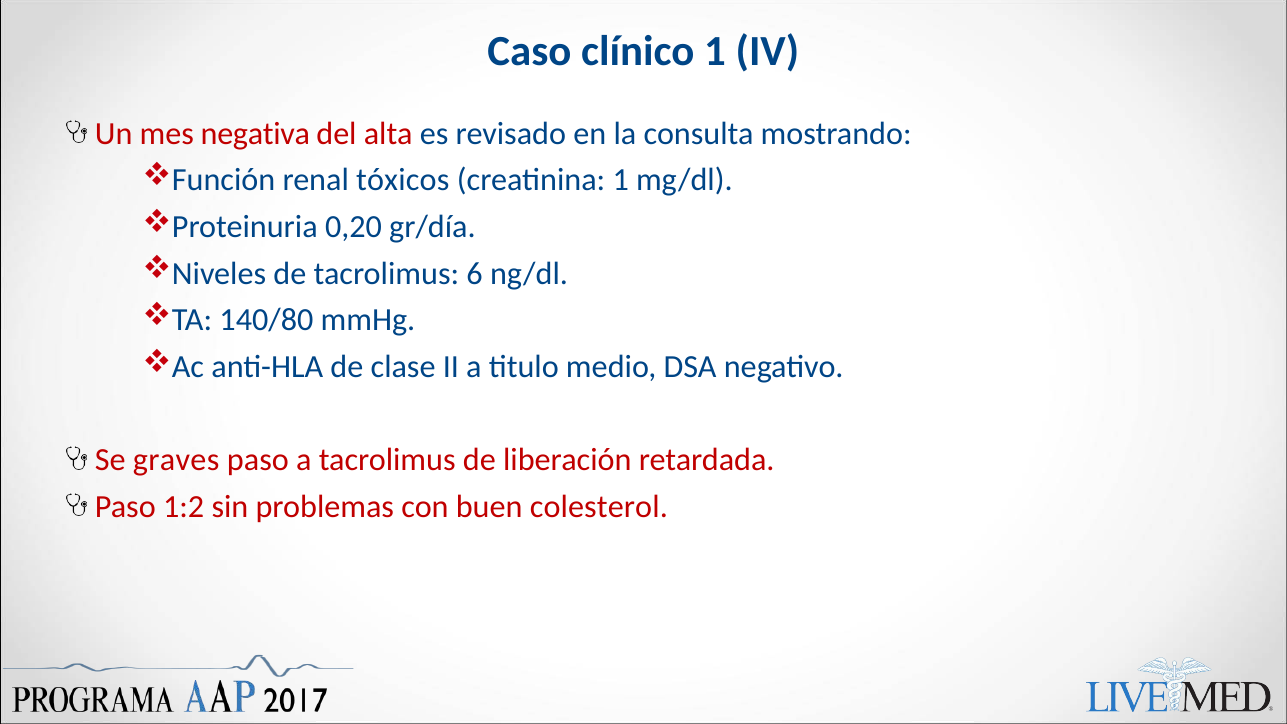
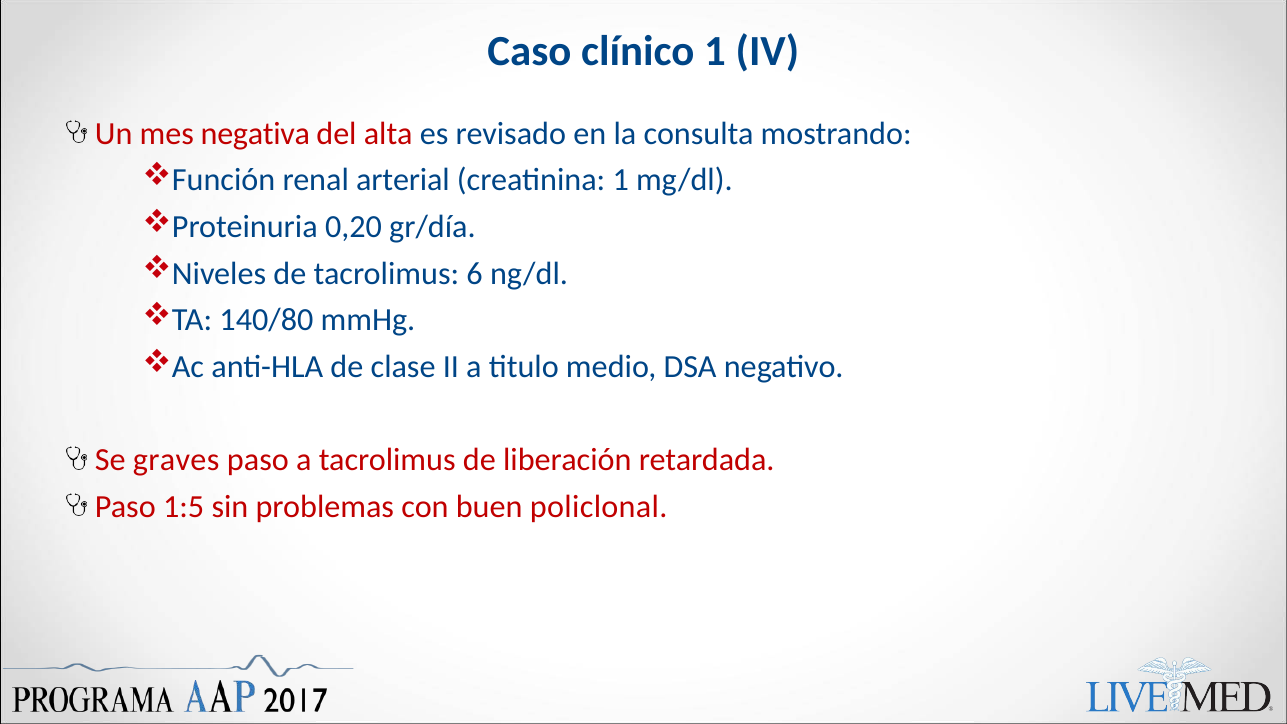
tóxicos: tóxicos -> arterial
1:2: 1:2 -> 1:5
colesterol: colesterol -> policlonal
